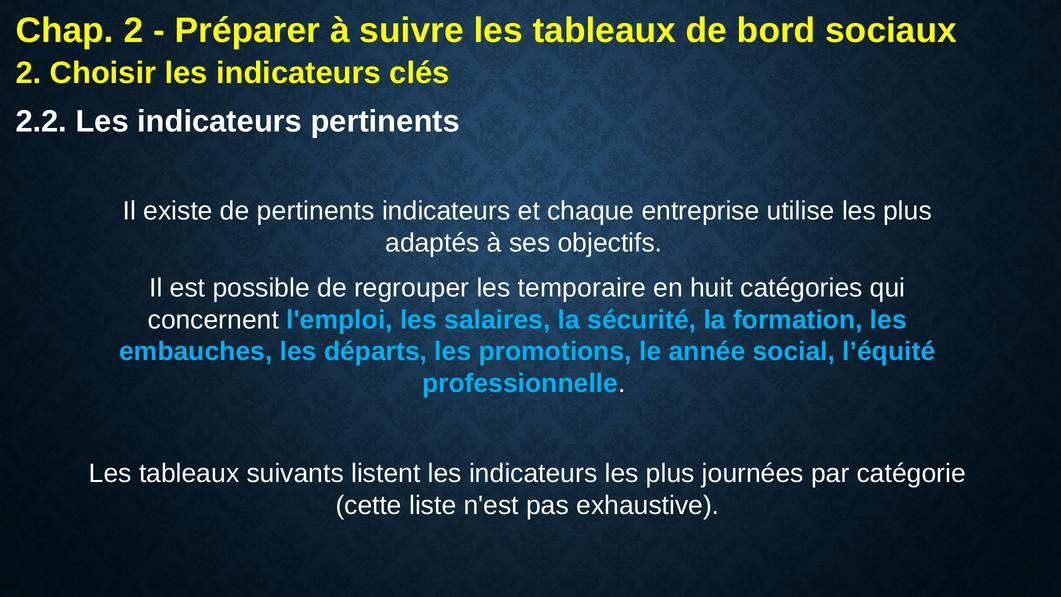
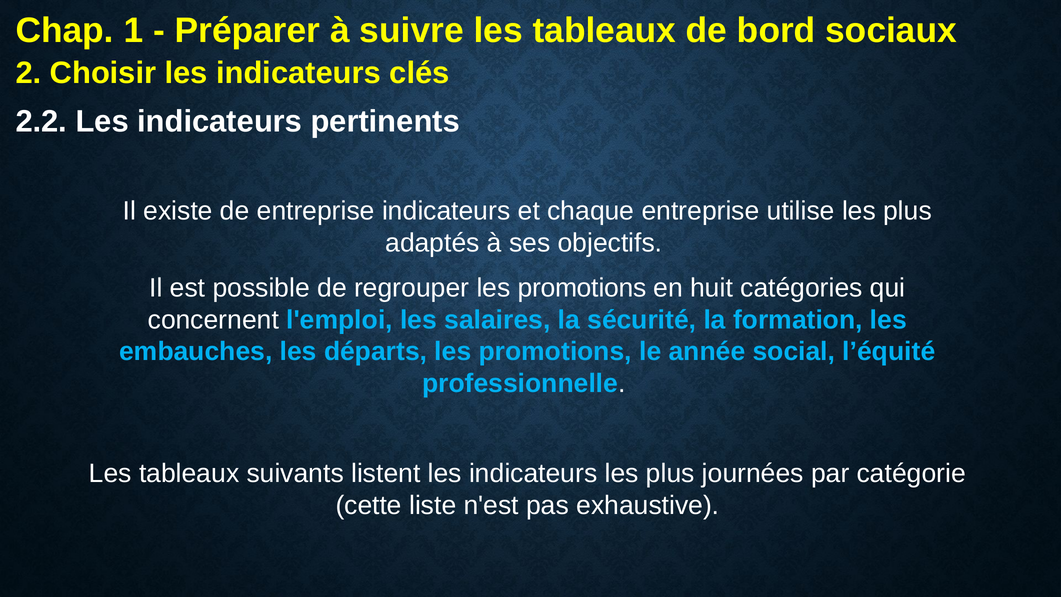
Chap 2: 2 -> 1
de pertinents: pertinents -> entreprise
regrouper les temporaire: temporaire -> promotions
